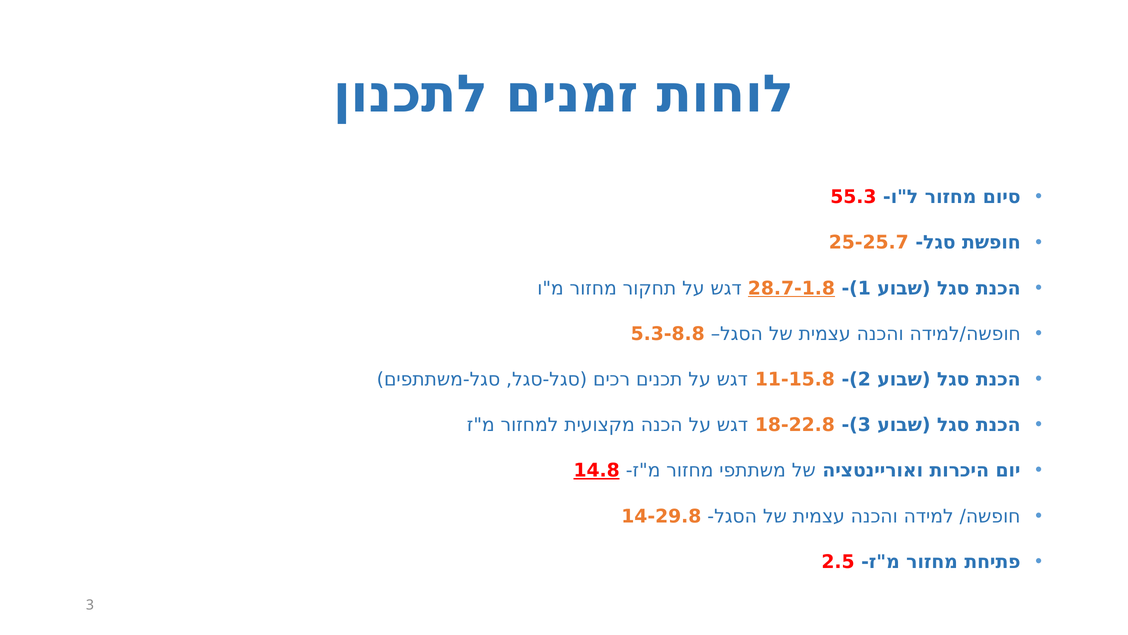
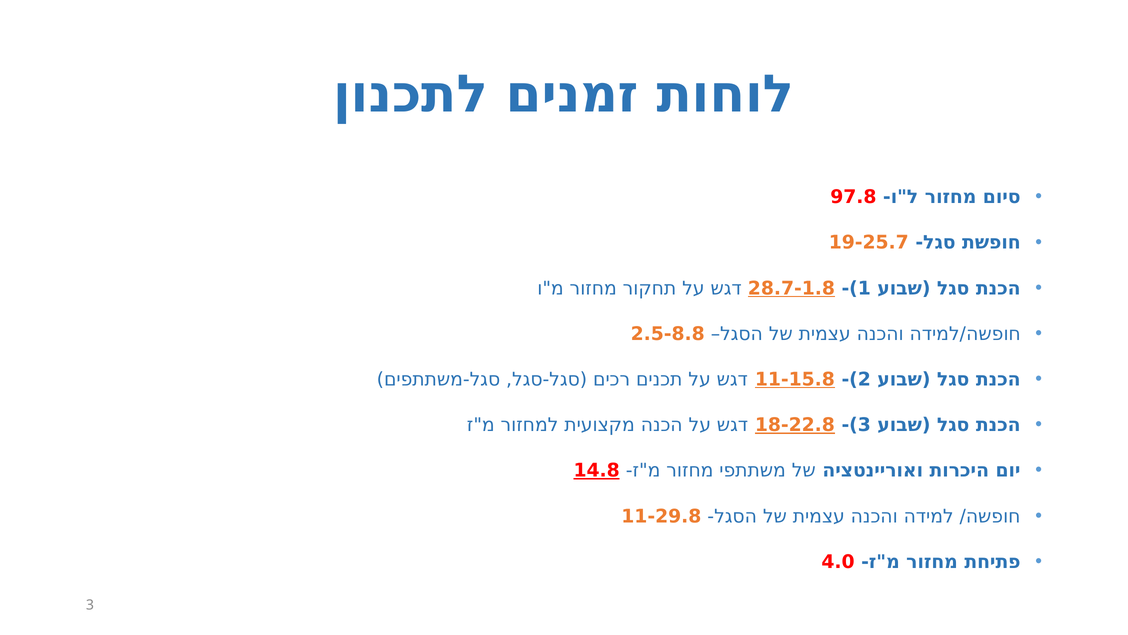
55.3: 55.3 -> 97.8
25-25.7: 25-25.7 -> 19-25.7
5.3-8.8: 5.3-8.8 -> 2.5-8.8
11-15.8 underline: none -> present
18-22.8 underline: none -> present
14-29.8: 14-29.8 -> 11-29.8
2.5: 2.5 -> 4.0
